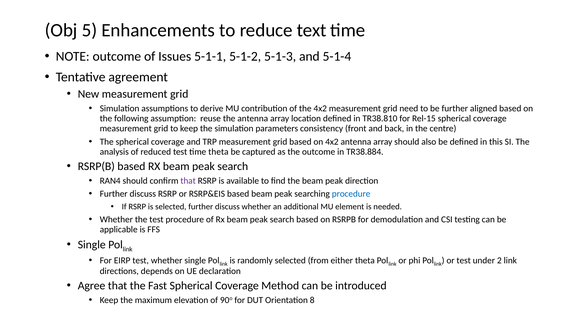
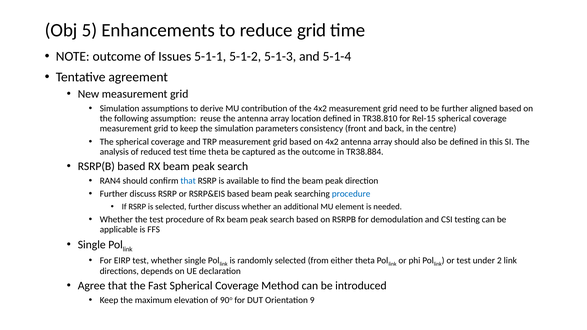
reduce text: text -> grid
that at (188, 181) colour: purple -> blue
8: 8 -> 9
